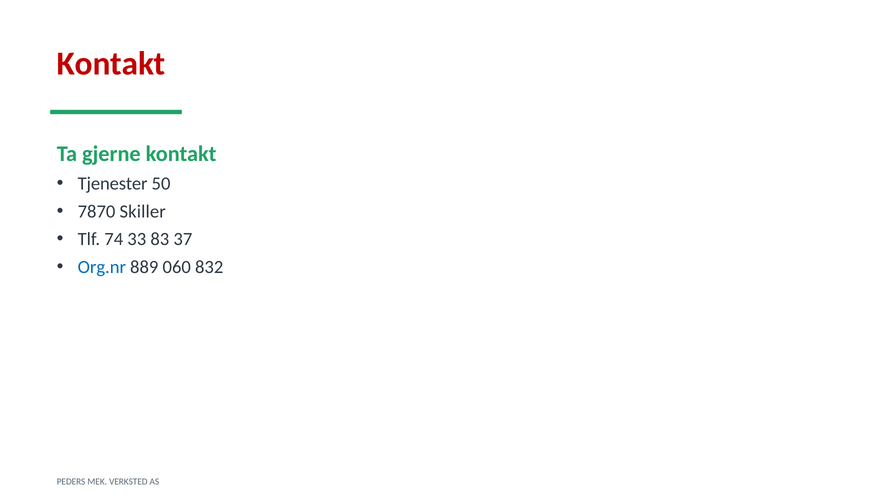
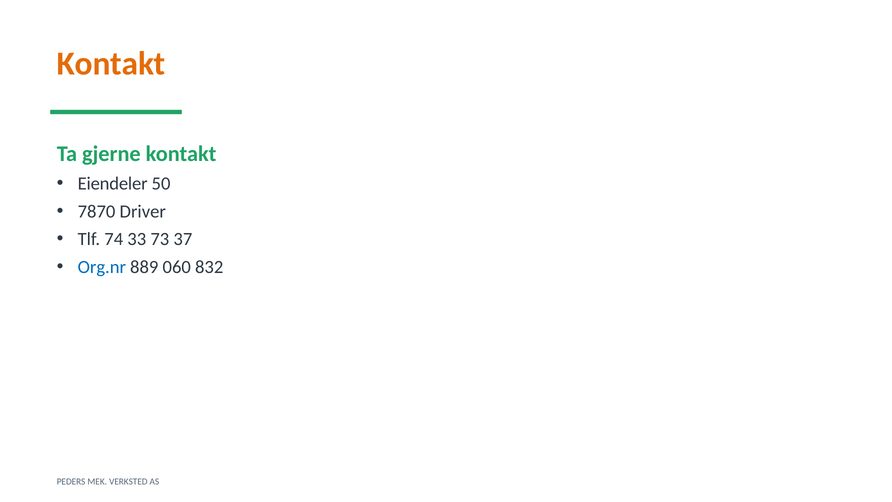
Kontakt at (111, 64) colour: red -> orange
Tjenester: Tjenester -> Eiendeler
Skiller: Skiller -> Driver
83: 83 -> 73
